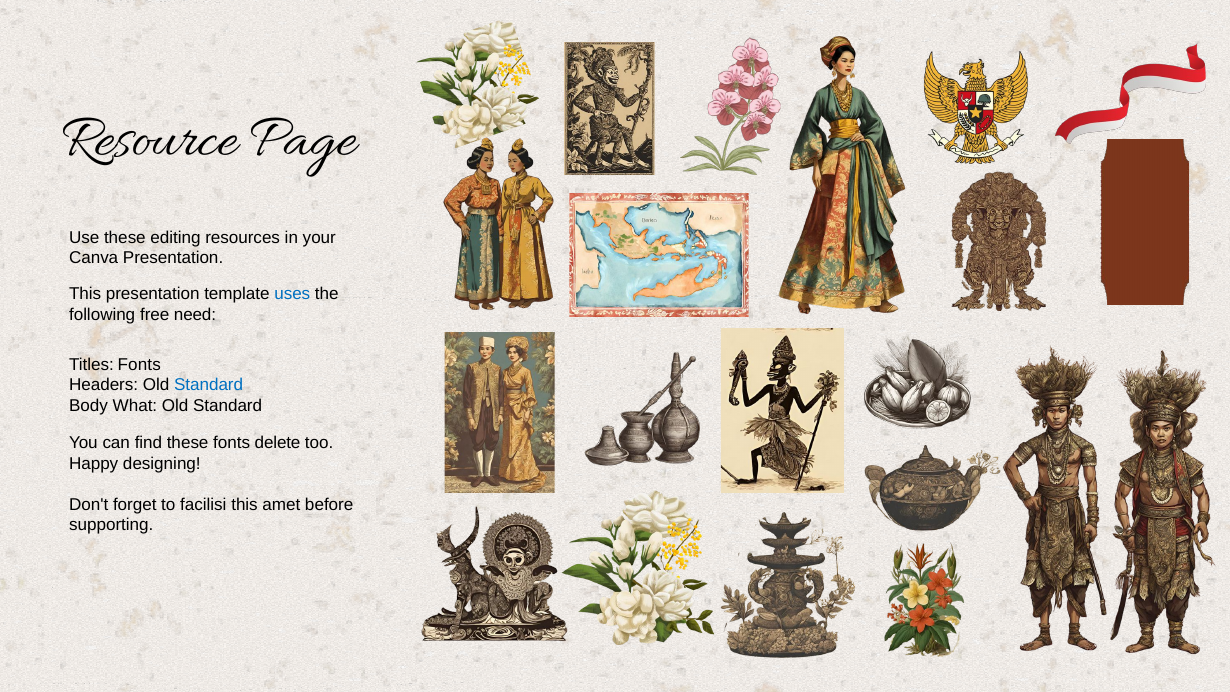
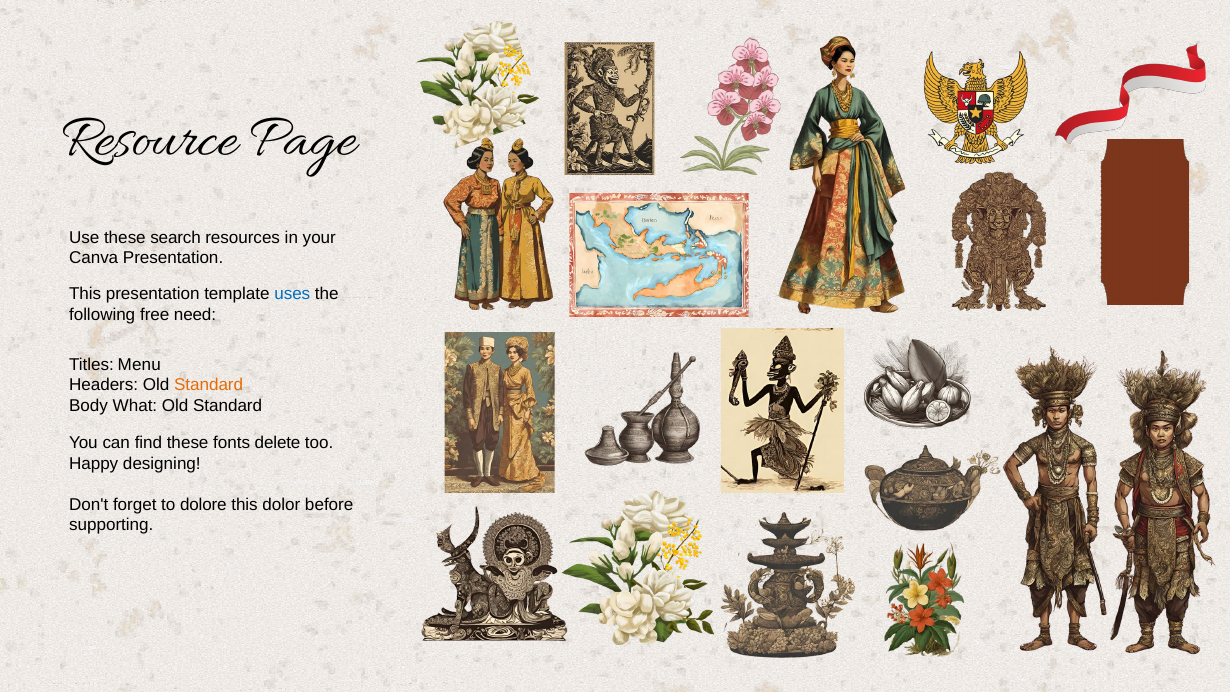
editing: editing -> search
Titles Fonts: Fonts -> Menu
Standard at (209, 385) colour: blue -> orange
facilisi: facilisi -> dolore
amet: amet -> dolor
